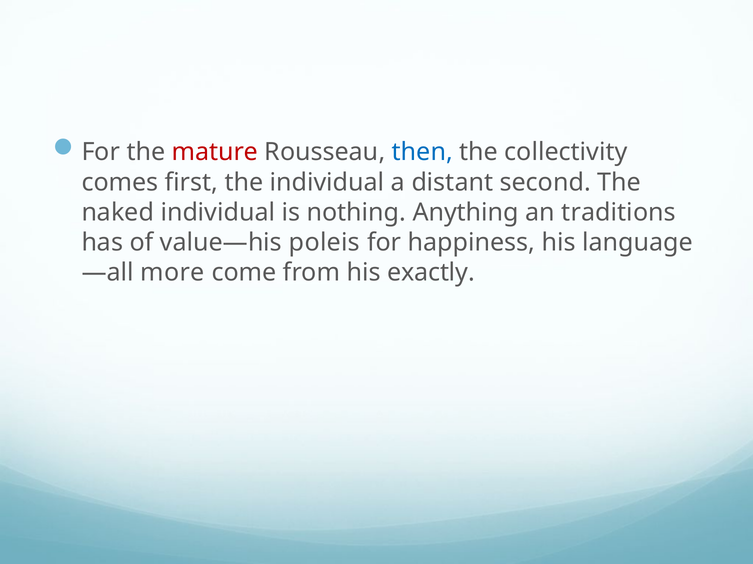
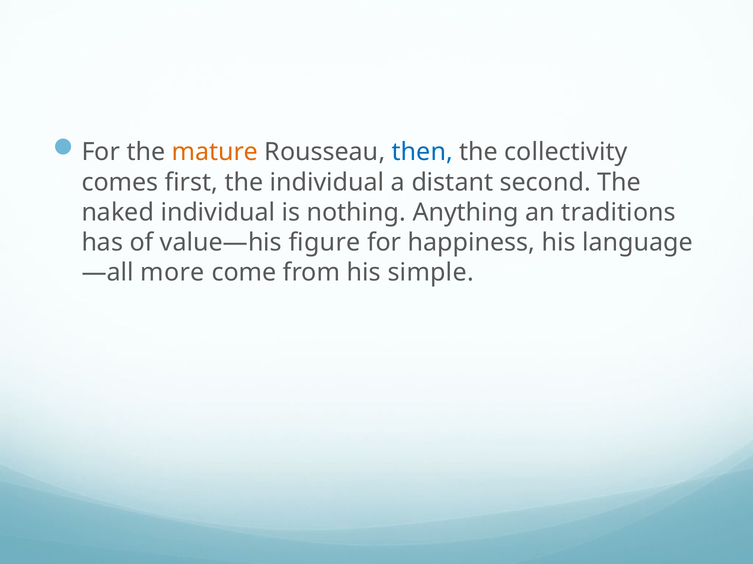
mature colour: red -> orange
poleis: poleis -> figure
exactly: exactly -> simple
